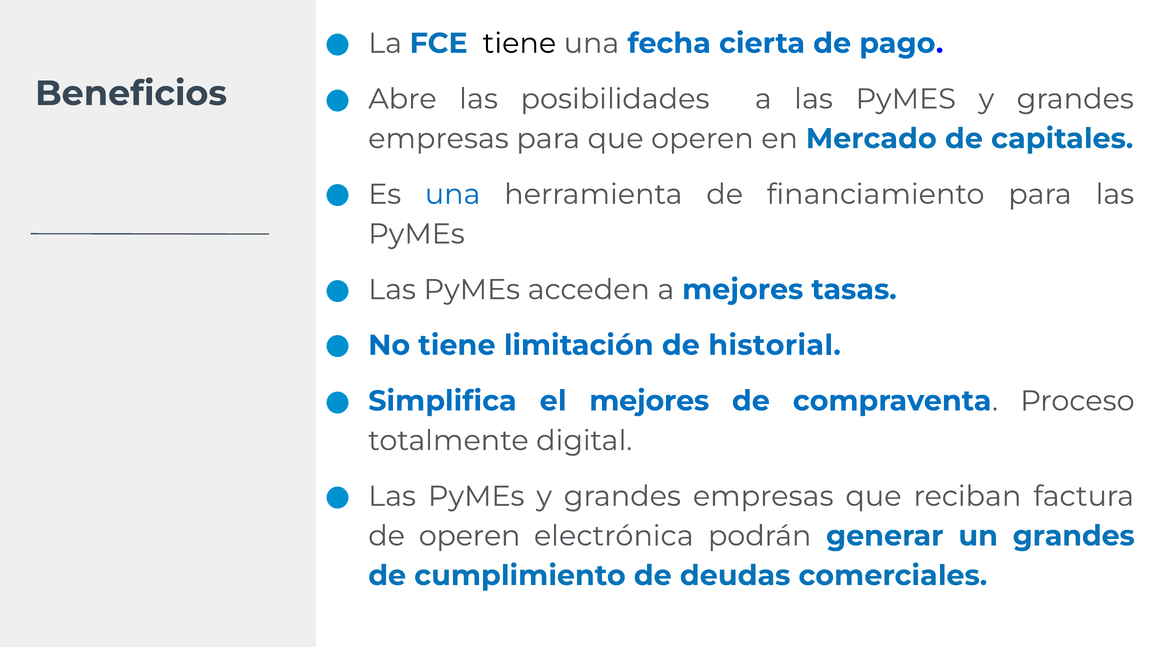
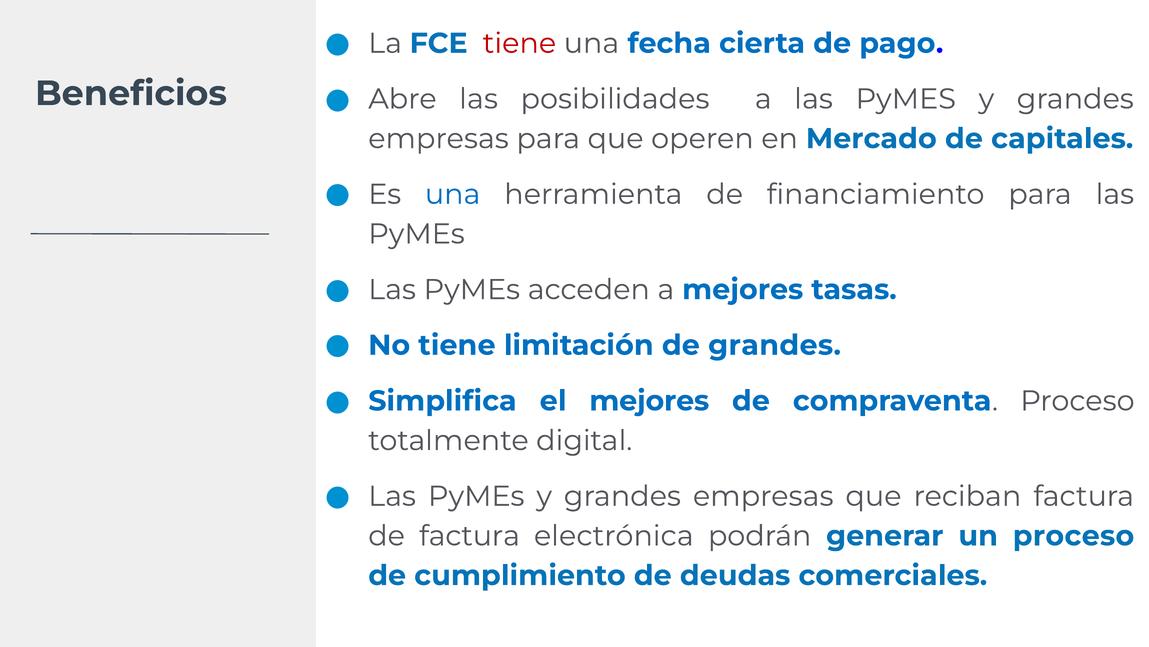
tiene at (519, 43) colour: black -> red
de historial: historial -> grandes
de operen: operen -> factura
un grandes: grandes -> proceso
